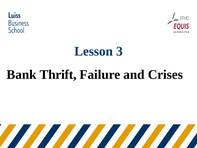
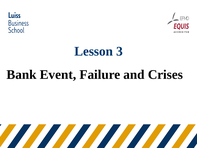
Thrift: Thrift -> Event
